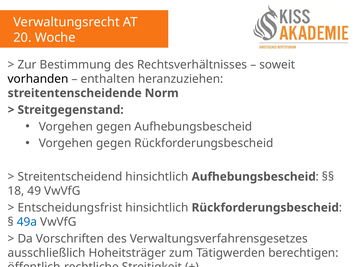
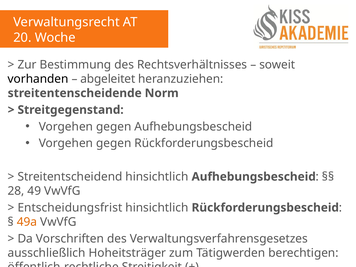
enthalten: enthalten -> abgeleitet
18: 18 -> 28
49a colour: blue -> orange
